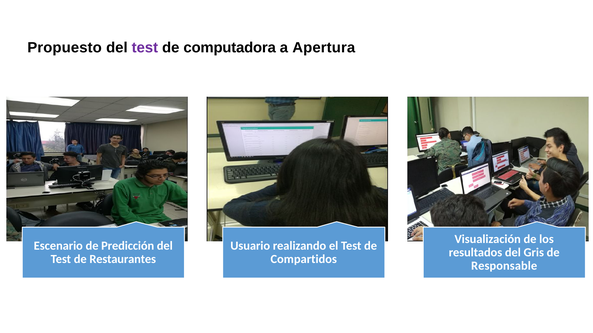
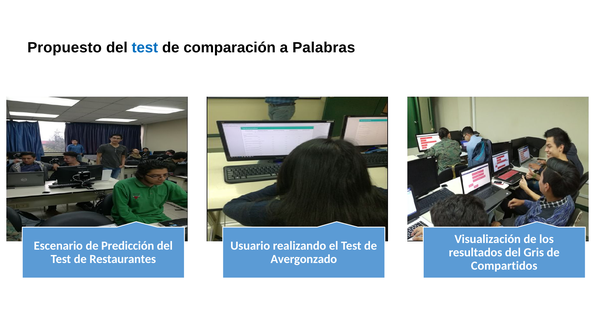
test at (145, 48) colour: purple -> blue
computadora: computadora -> comparación
Apertura: Apertura -> Palabras
Compartidos: Compartidos -> Avergonzado
Responsable: Responsable -> Compartidos
